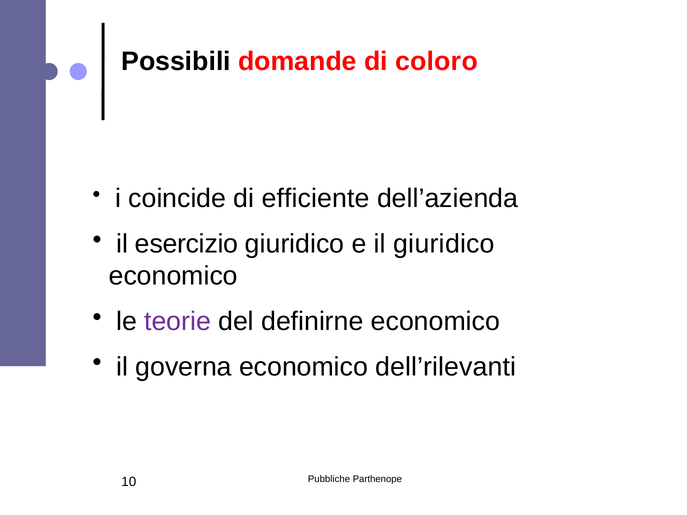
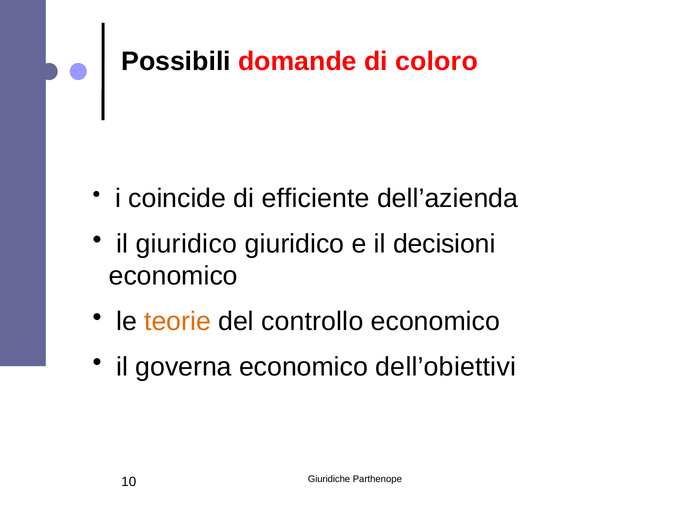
il esercizio: esercizio -> giuridico
il giuridico: giuridico -> decisioni
teorie colour: purple -> orange
definirne: definirne -> controllo
dell’rilevanti: dell’rilevanti -> dell’obiettivi
Pubbliche: Pubbliche -> Giuridiche
